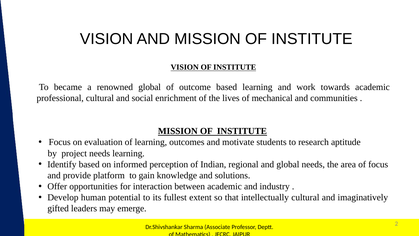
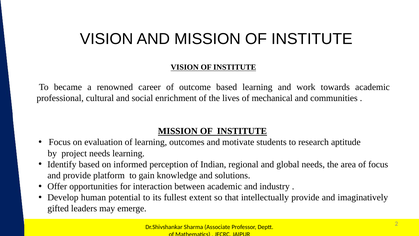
renowned global: global -> career
intellectually cultural: cultural -> provide
